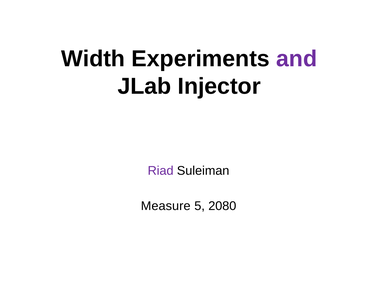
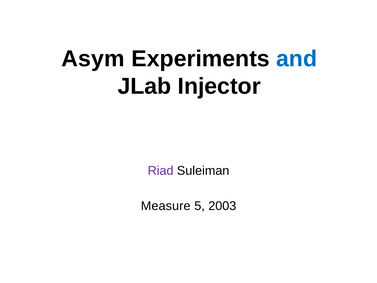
Width: Width -> Asym
and colour: purple -> blue
2080: 2080 -> 2003
